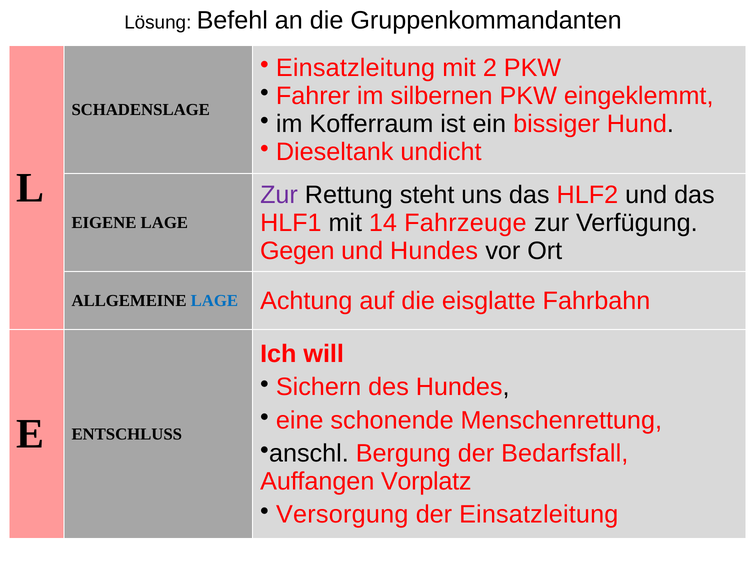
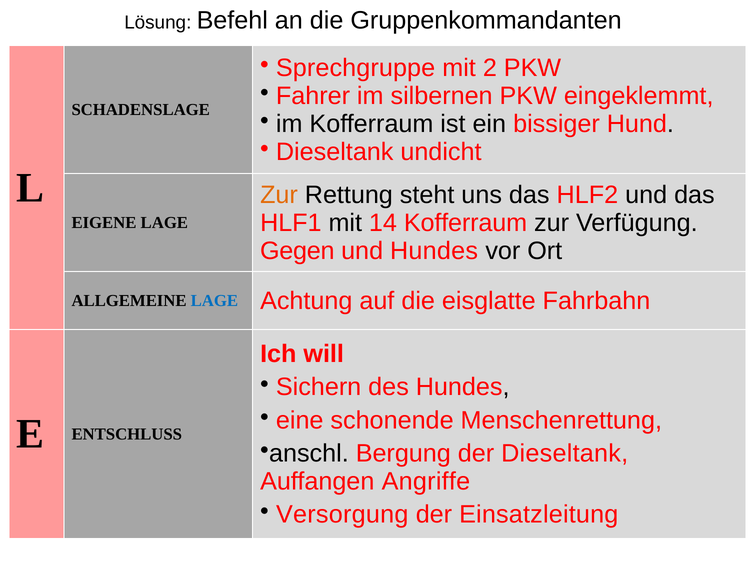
Einsatzleitung at (356, 68): Einsatzleitung -> Sprechgruppe
Zur at (279, 195) colour: purple -> orange
14 Fahrzeuge: Fahrzeuge -> Kofferraum
der Bedarfsfall: Bedarfsfall -> Dieseltank
Vorplatz: Vorplatz -> Angriffe
